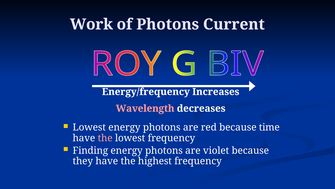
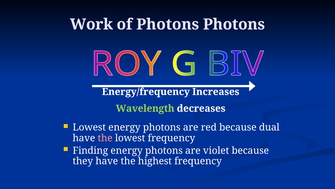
Photons Current: Current -> Photons
Wavelength colour: pink -> light green
time: time -> dual
